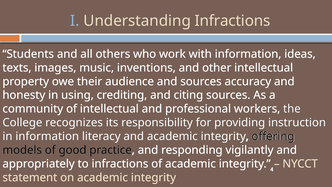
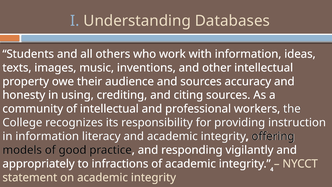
Understanding Infractions: Infractions -> Databases
